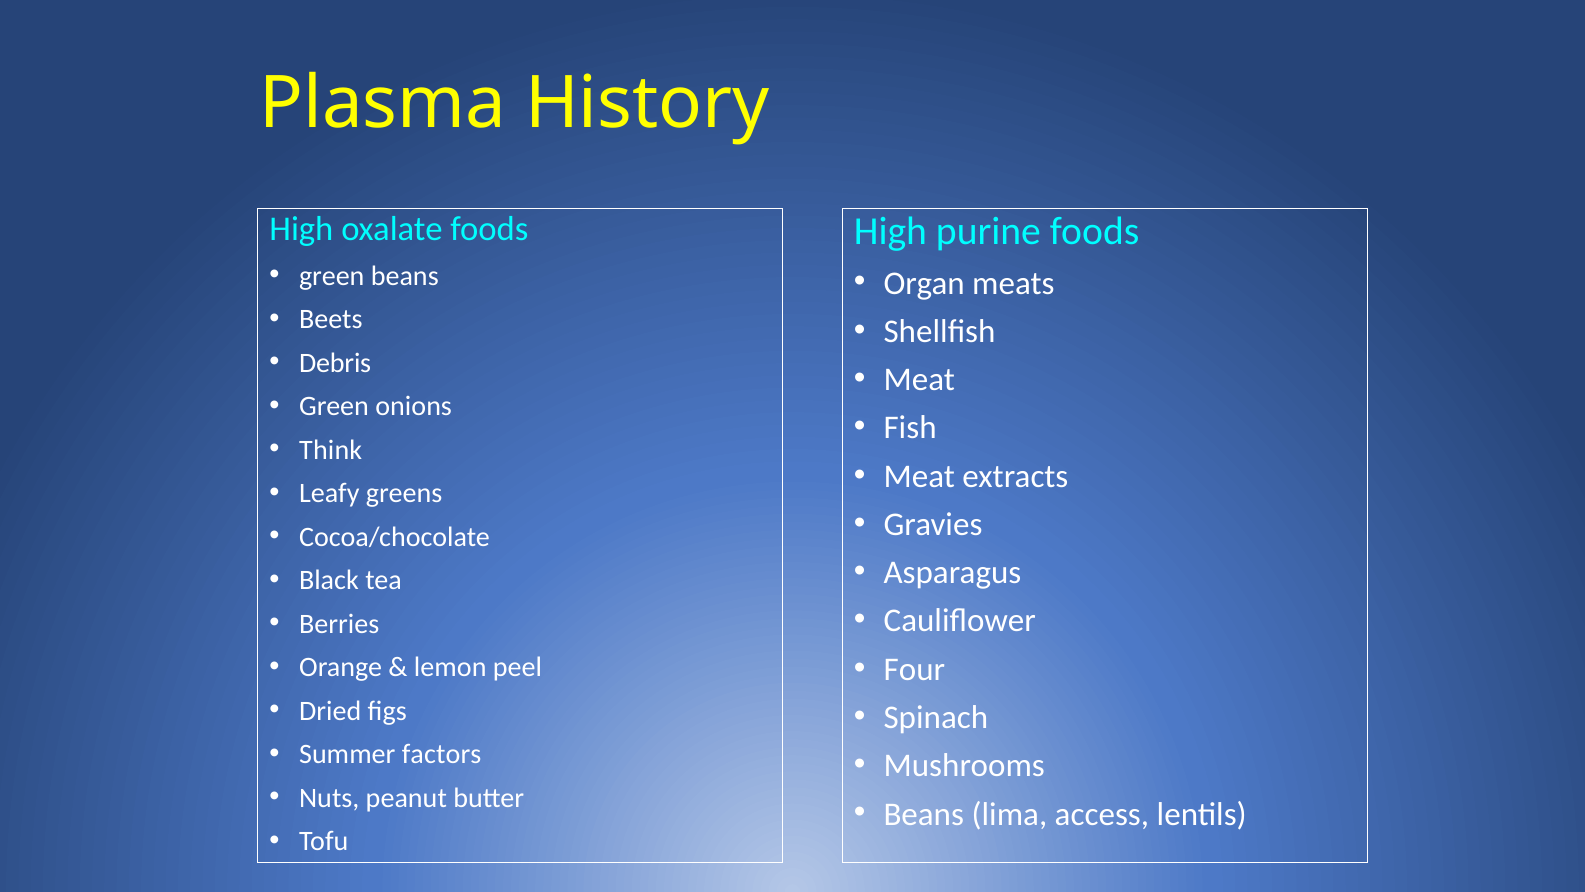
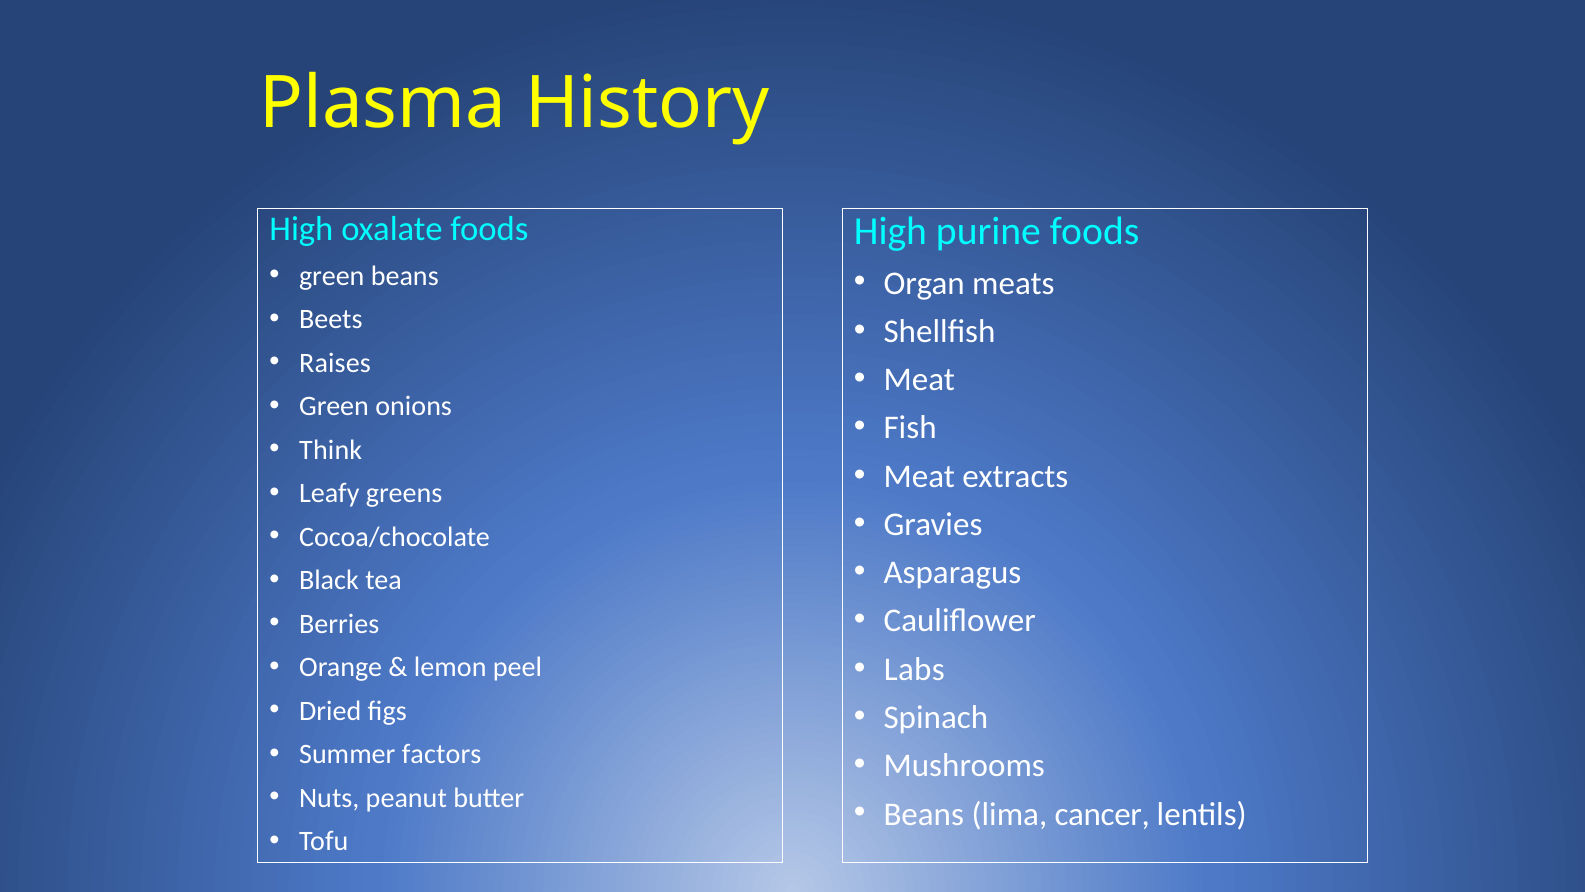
Debris: Debris -> Raises
Four: Four -> Labs
access: access -> cancer
